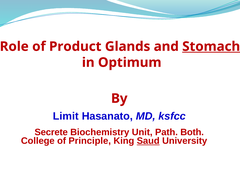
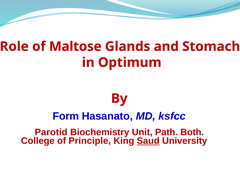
Product: Product -> Maltose
Stomach underline: present -> none
Limit: Limit -> Form
Secrete: Secrete -> Parotid
